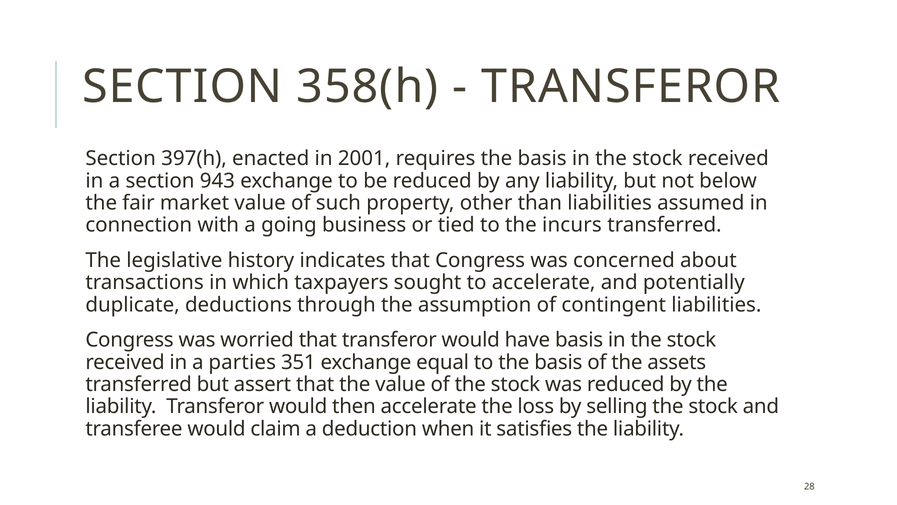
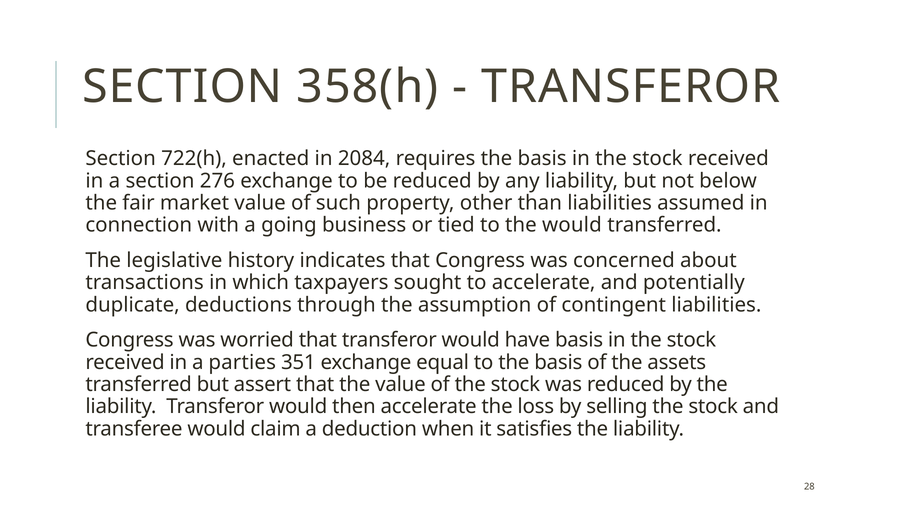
397(h: 397(h -> 722(h
2001: 2001 -> 2084
943: 943 -> 276
the incurs: incurs -> would
